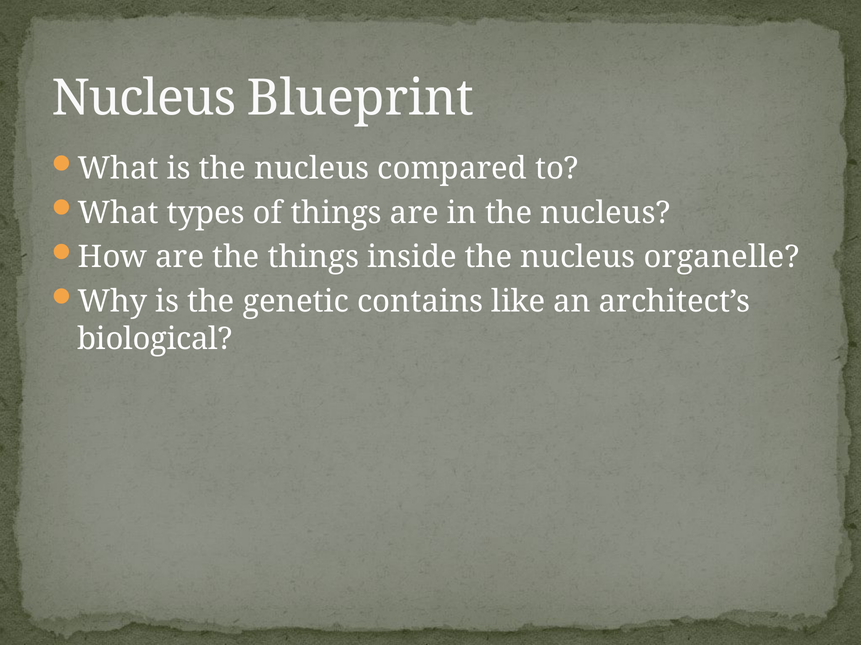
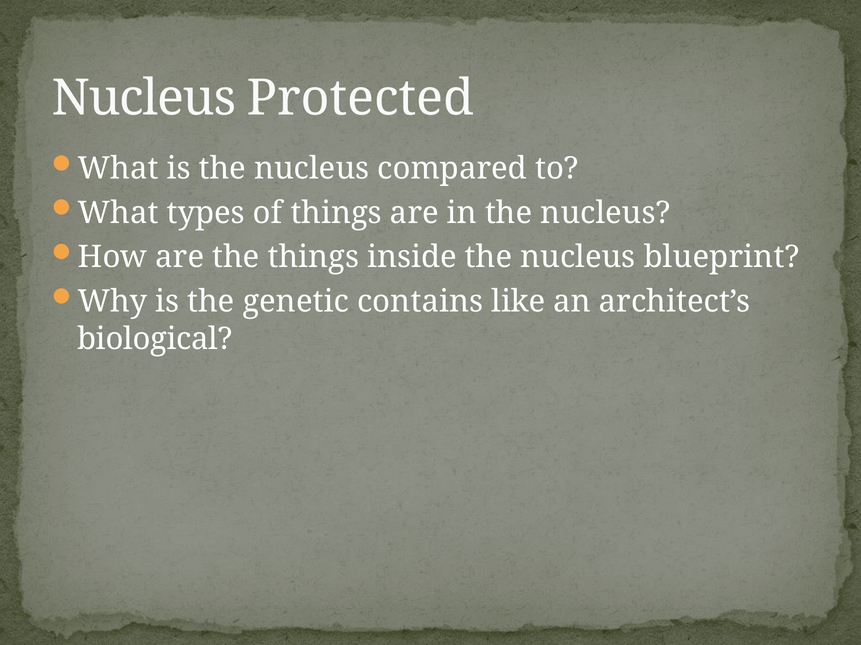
Blueprint: Blueprint -> Protected
organelle: organelle -> blueprint
